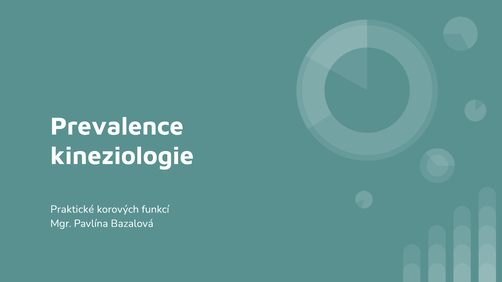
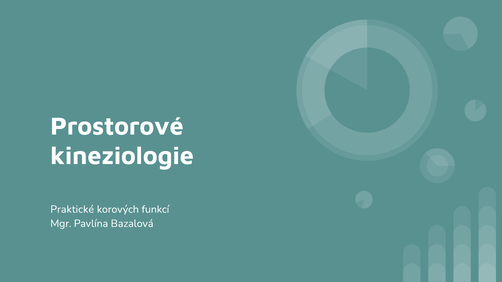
Prevalence: Prevalence -> Prostorové
